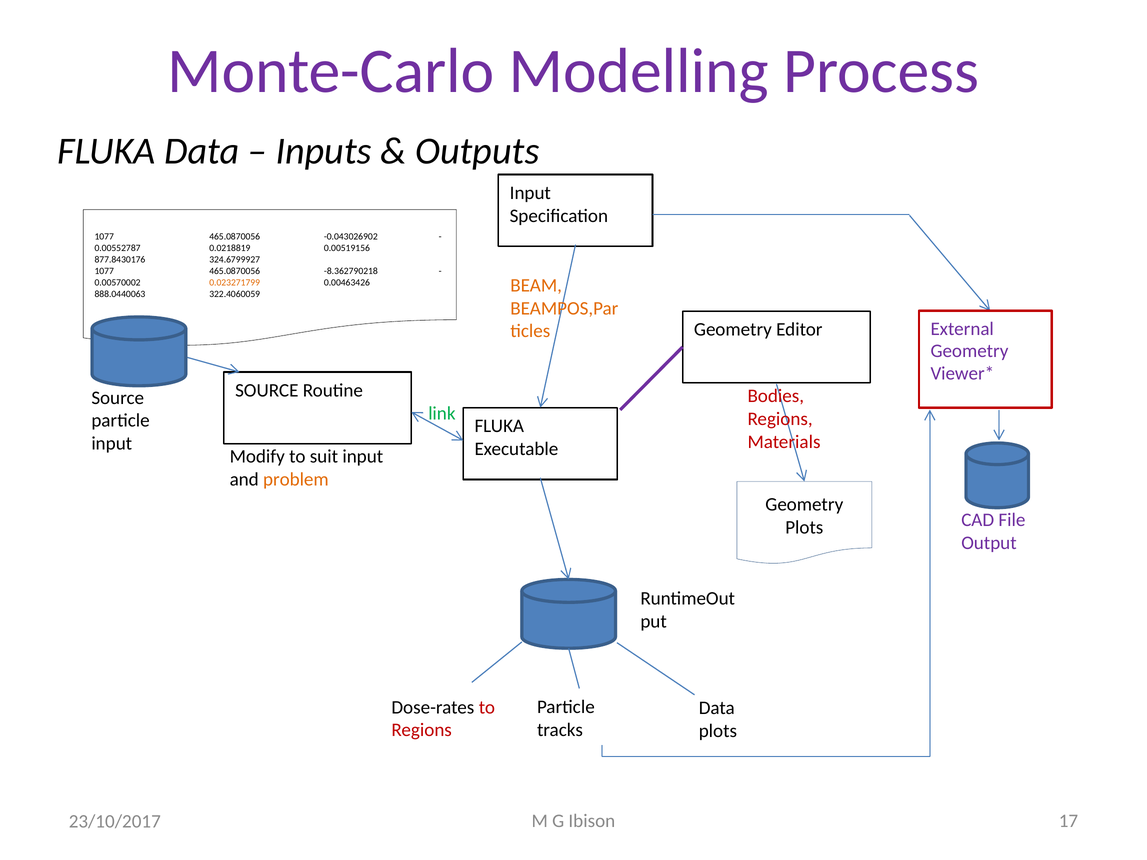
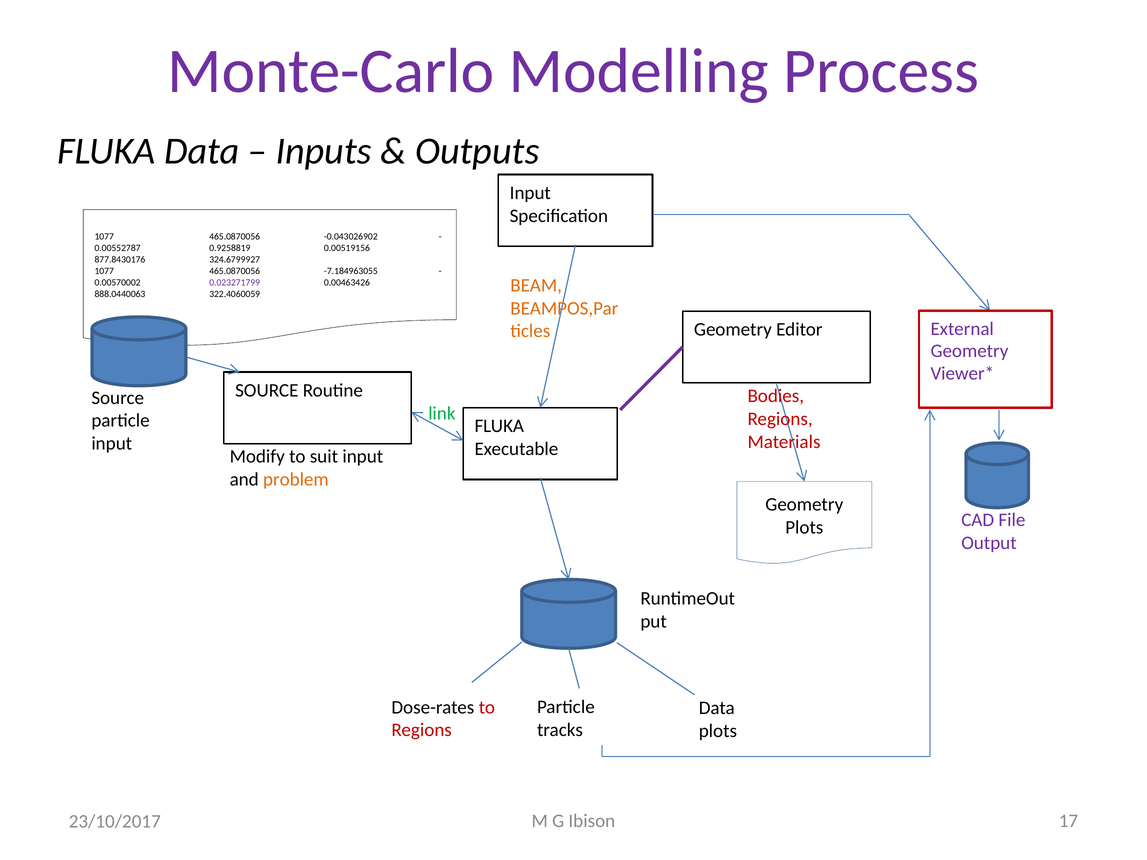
0.0218819: 0.0218819 -> 0.9258819
-8.362790218: -8.362790218 -> -7.184963055
0.023271799 colour: orange -> purple
